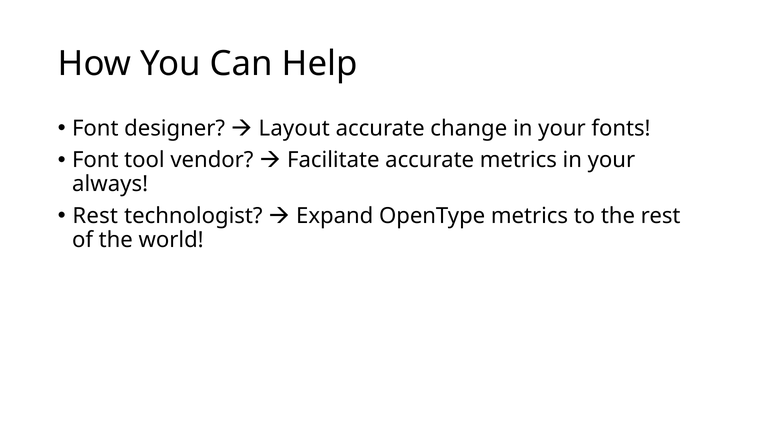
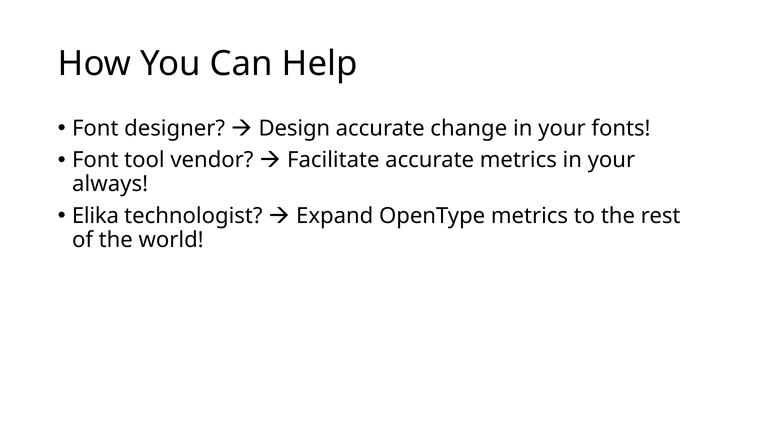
Layout: Layout -> Design
Rest at (95, 216): Rest -> Elika
